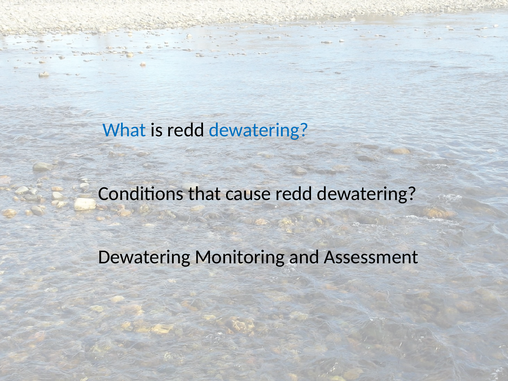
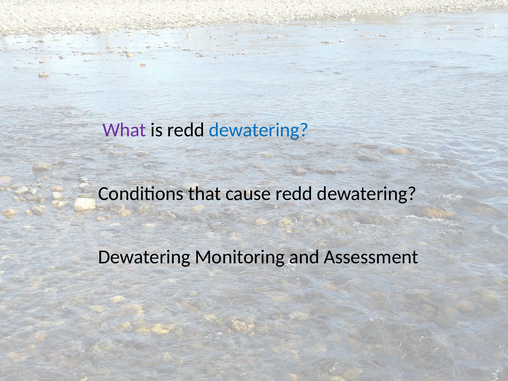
What colour: blue -> purple
